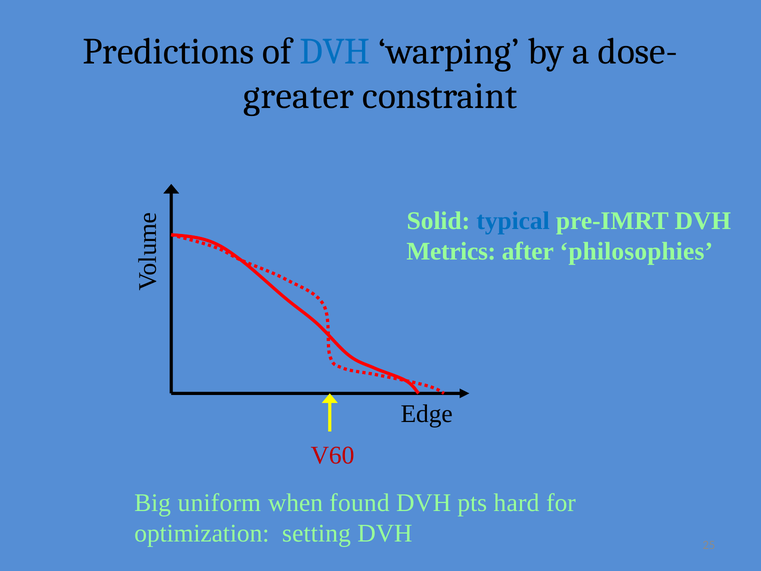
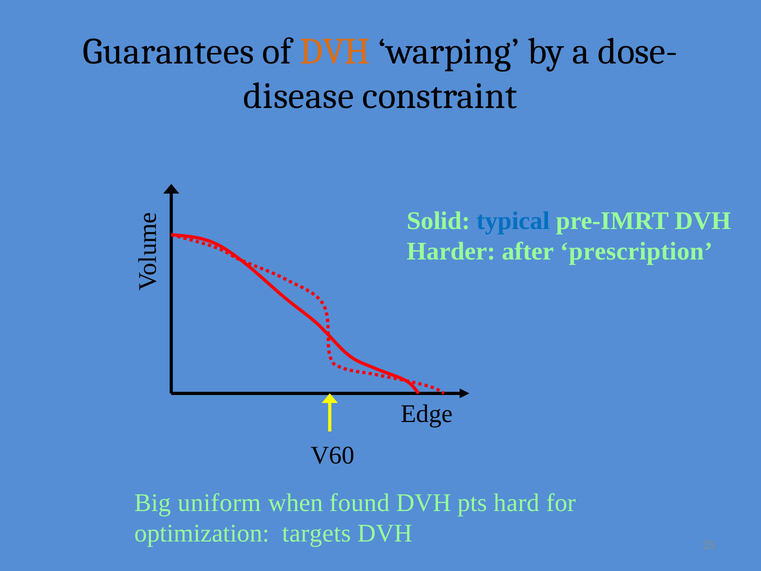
Predictions: Predictions -> Guarantees
DVH at (335, 51) colour: blue -> orange
greater: greater -> disease
Metrics: Metrics -> Harder
philosophies: philosophies -> prescription
V60 colour: red -> black
setting: setting -> targets
